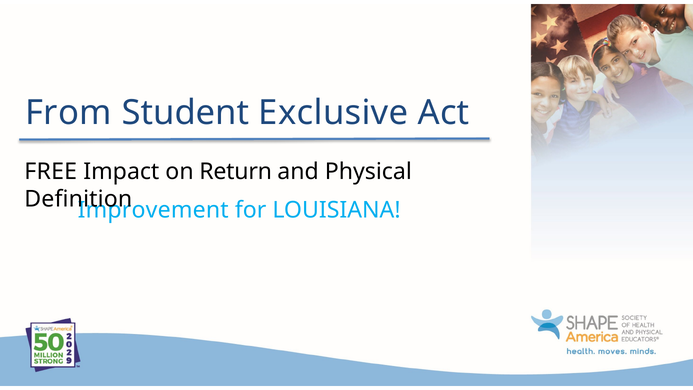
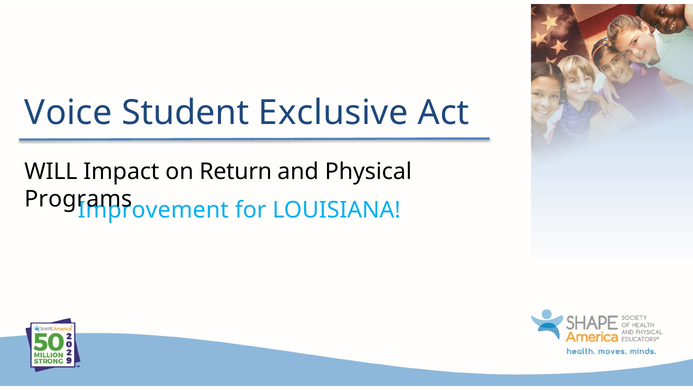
From: From -> Voice
FREE: FREE -> WILL
Definition: Definition -> Programs
